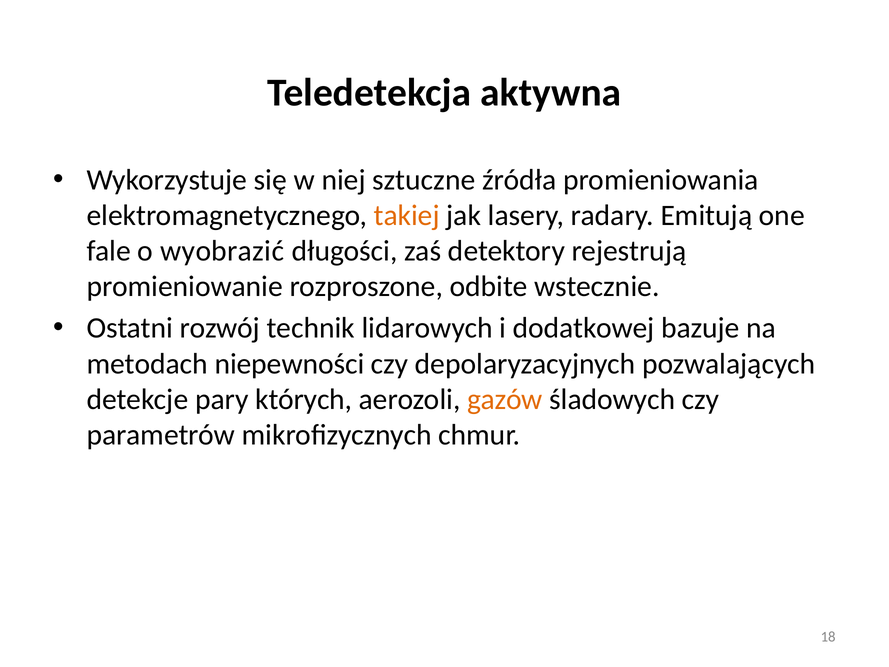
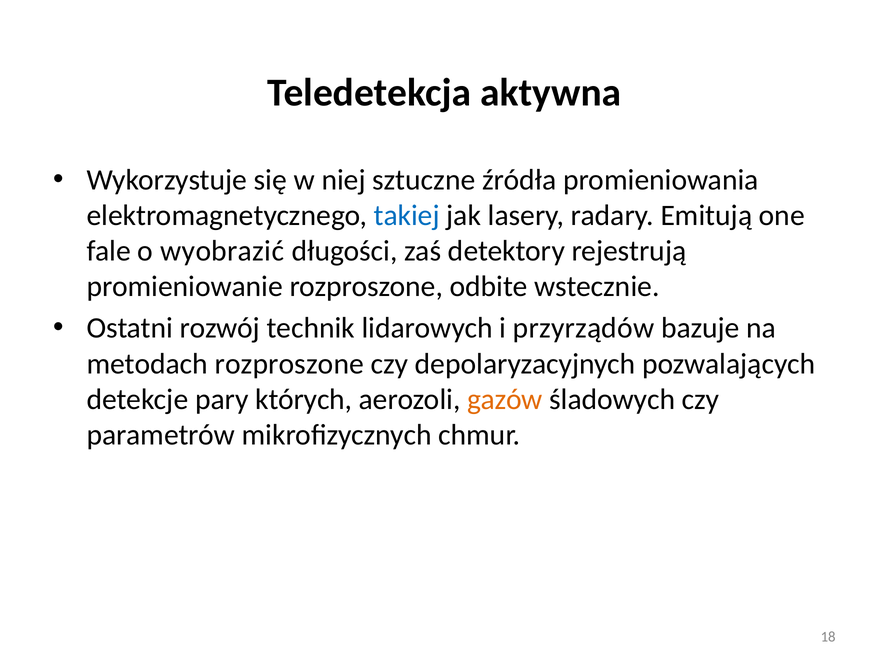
takiej colour: orange -> blue
dodatkowej: dodatkowej -> przyrządów
metodach niepewności: niepewności -> rozproszone
